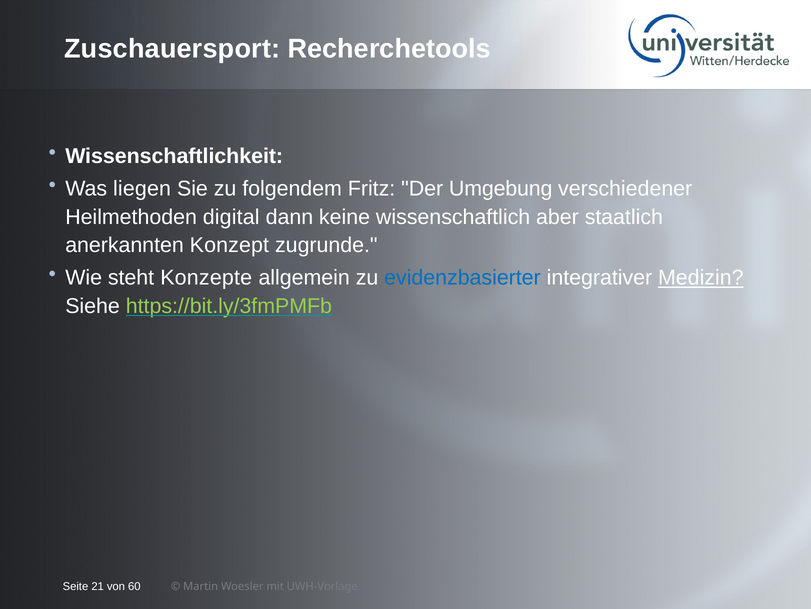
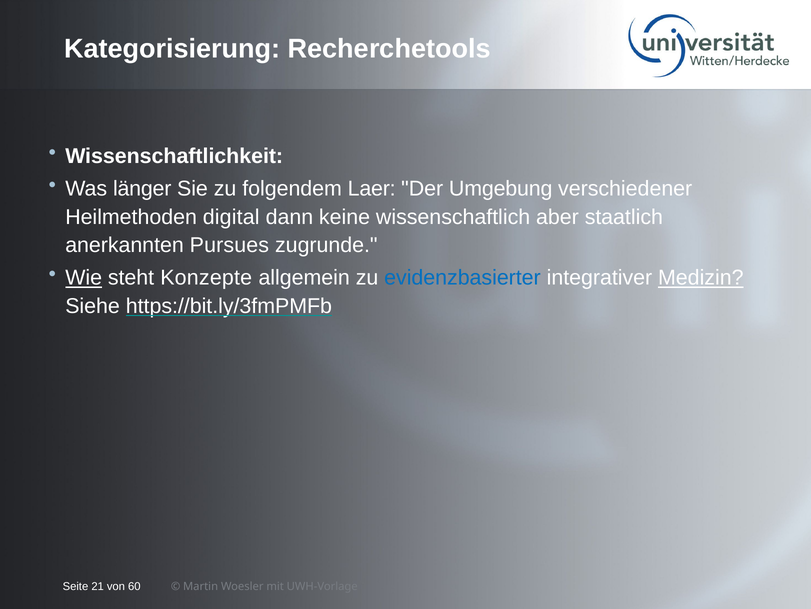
Zuschauersport: Zuschauersport -> Kategorisierung
liegen: liegen -> länger
Fritz: Fritz -> Laer
Konzept: Konzept -> Pursues
Wie underline: none -> present
https://bit.ly/3fmPMFb colour: light green -> white
